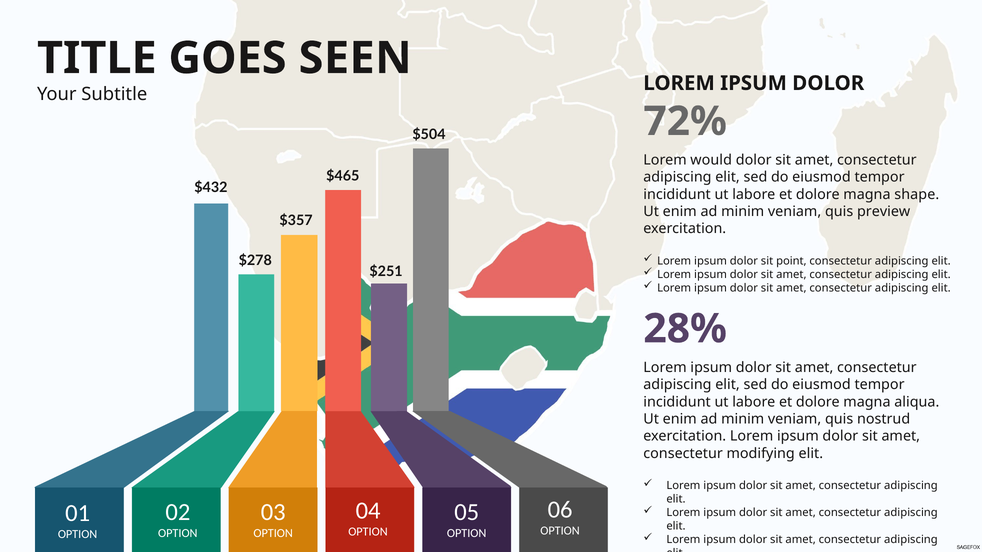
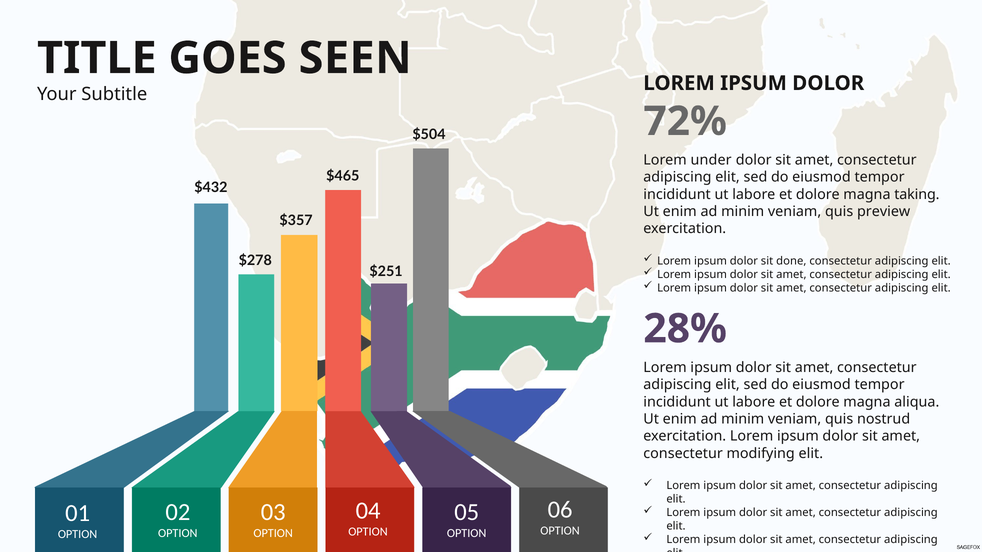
would: would -> under
shape: shape -> taking
point: point -> done
